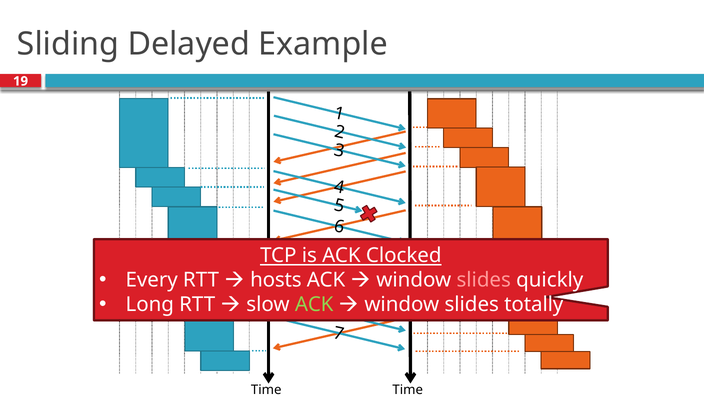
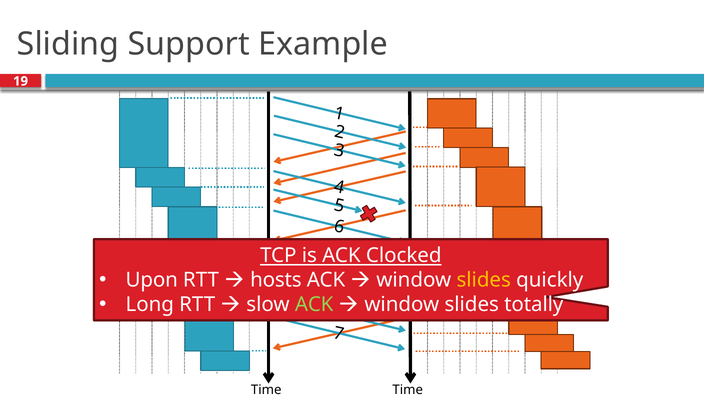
Delayed: Delayed -> Support
Every: Every -> Upon
slides at (484, 280) colour: pink -> yellow
